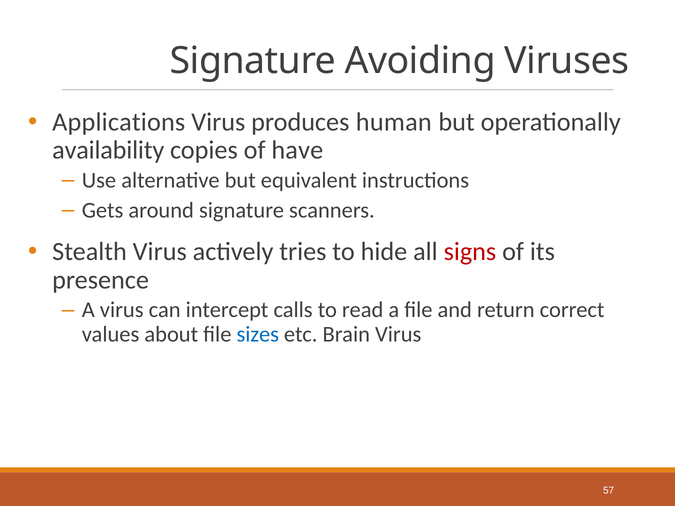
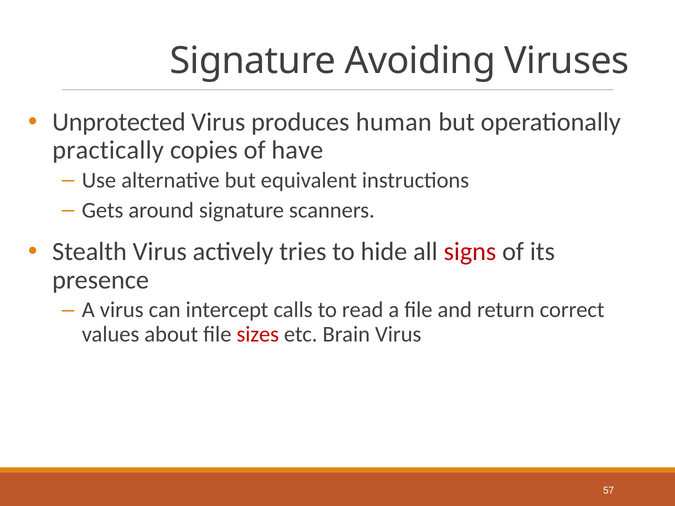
Applications: Applications -> Unprotected
availability: availability -> practically
sizes colour: blue -> red
